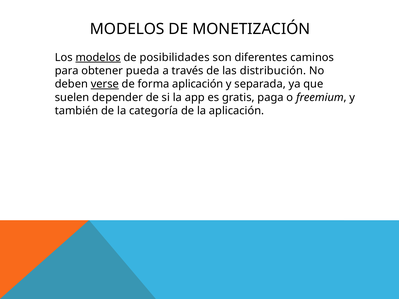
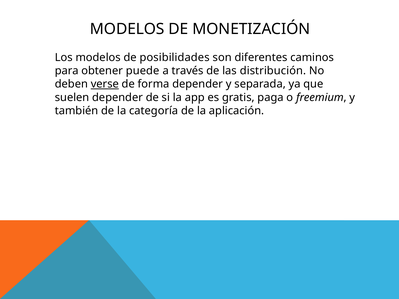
modelos at (98, 57) underline: present -> none
pueda: pueda -> puede
forma aplicación: aplicación -> depender
